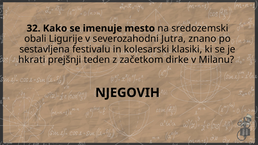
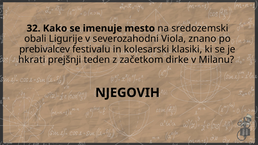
Jutra: Jutra -> Viola
sestavljena: sestavljena -> prebivalcev
